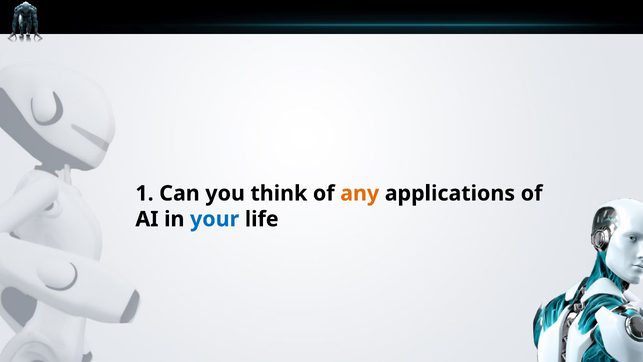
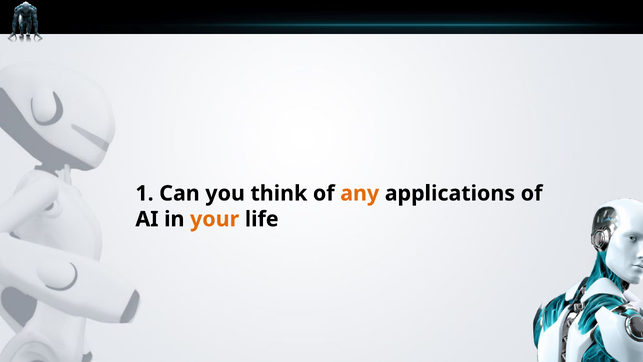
your colour: blue -> orange
